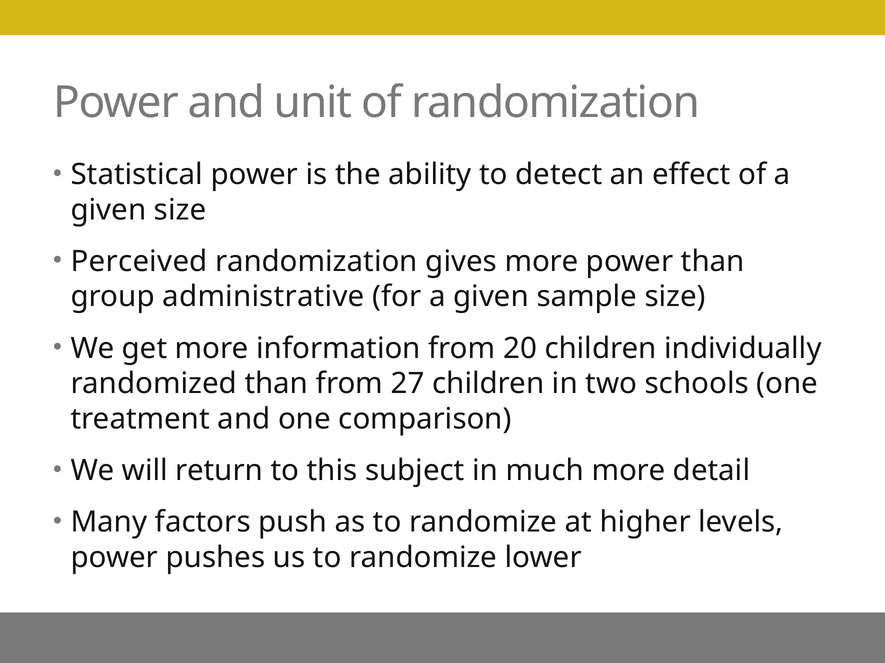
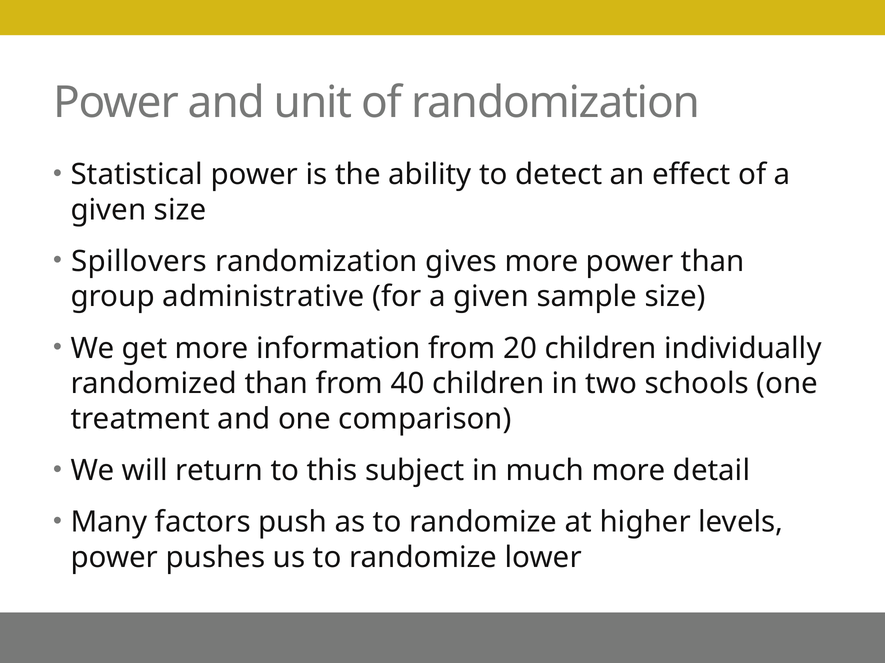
Perceived: Perceived -> Spillovers
27: 27 -> 40
